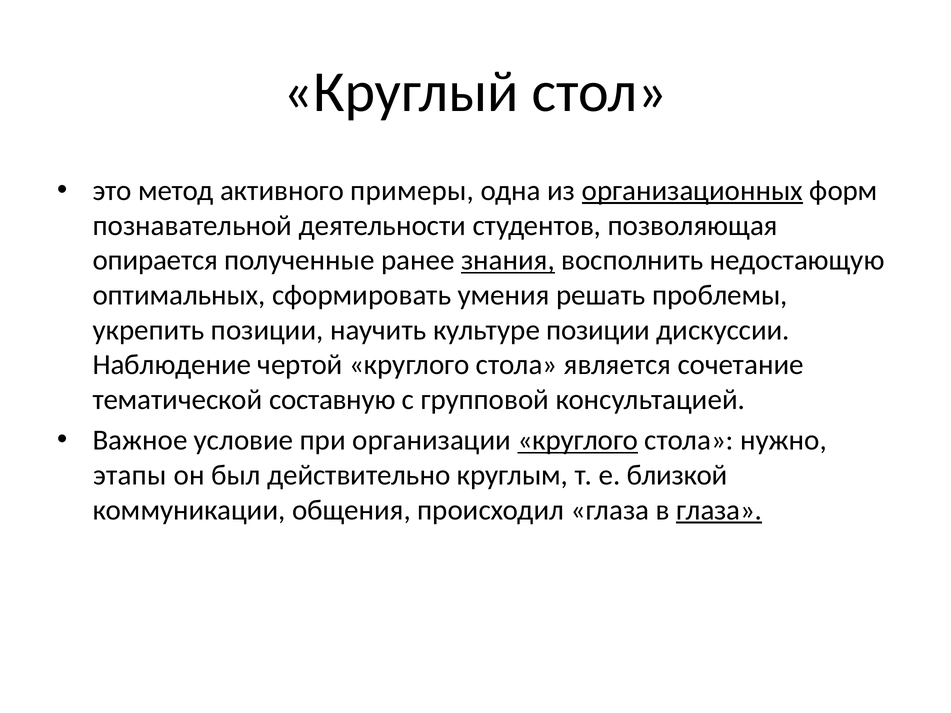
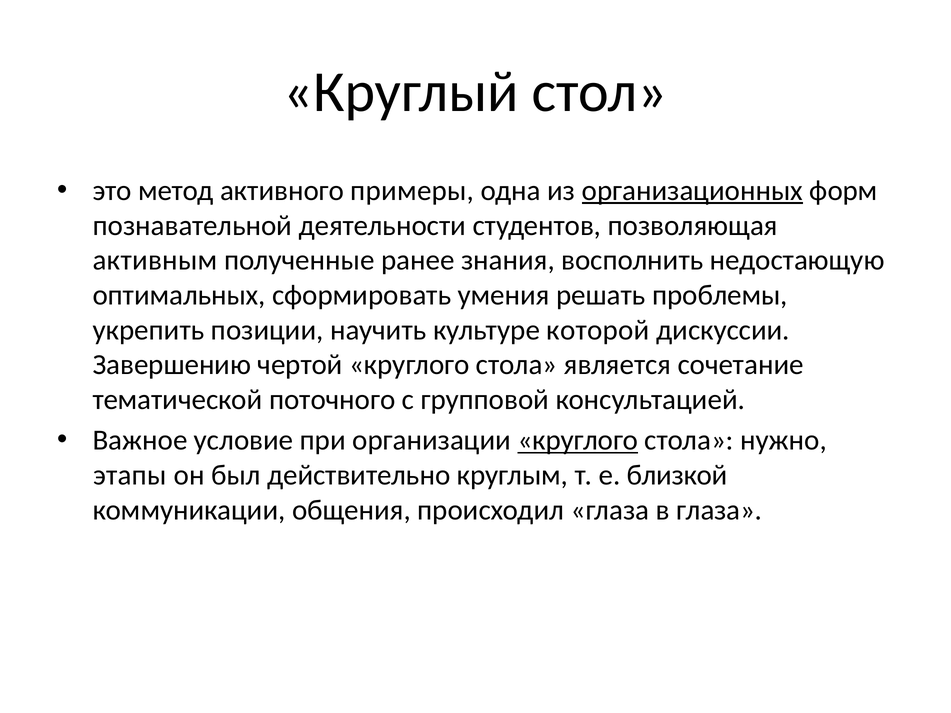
опирается: опирается -> активным
знания underline: present -> none
культуре позиции: позиции -> которой
Наблюдение: Наблюдение -> Завершению
составную: составную -> поточного
глаза at (719, 510) underline: present -> none
